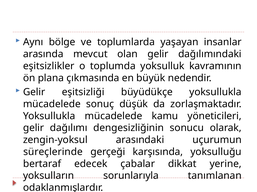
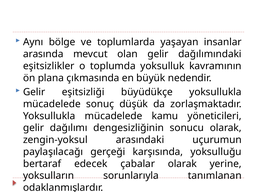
süreçlerinde: süreçlerinde -> paylaşılacağı
çabalar dikkat: dikkat -> olarak
